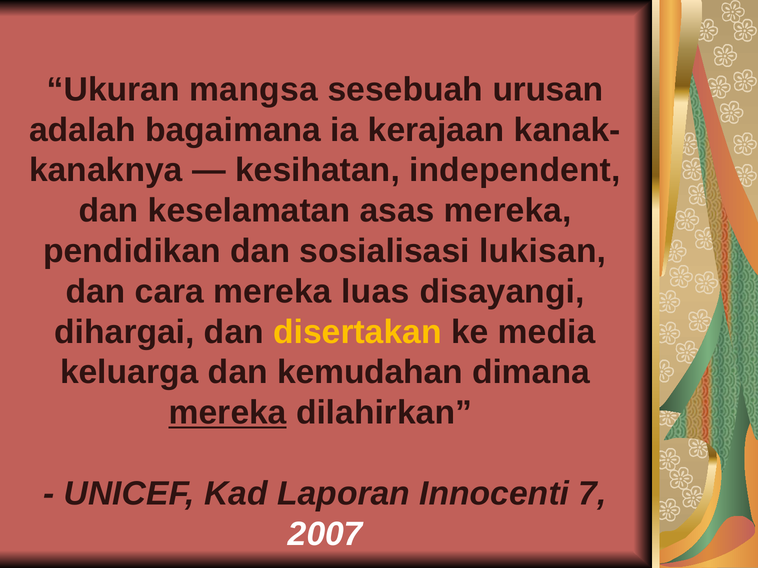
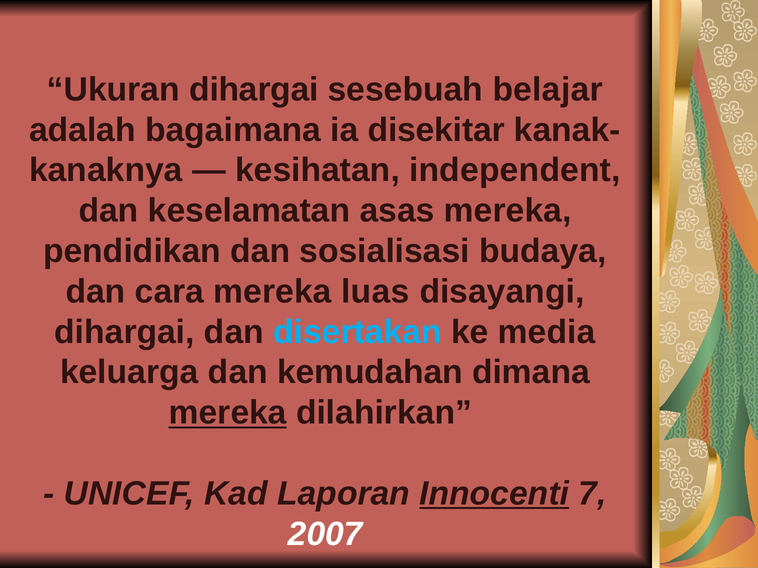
Ukuran mangsa: mangsa -> dihargai
urusan: urusan -> belajar
kerajaan: kerajaan -> disekitar
lukisan: lukisan -> budaya
disertakan colour: yellow -> light blue
Innocenti underline: none -> present
